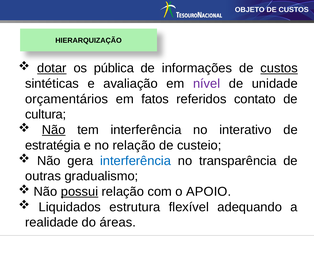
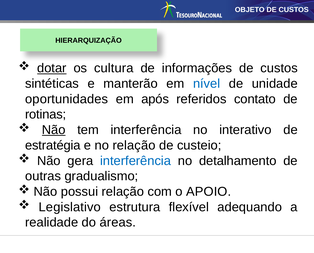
pública: pública -> cultura
custos at (279, 68) underline: present -> none
avaliação: avaliação -> manterão
nível colour: purple -> blue
orçamentários: orçamentários -> oportunidades
fatos: fatos -> após
cultura: cultura -> rotinas
transparência: transparência -> detalhamento
possui underline: present -> none
Liquidados: Liquidados -> Legislativo
